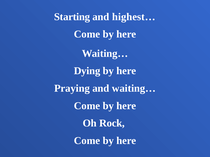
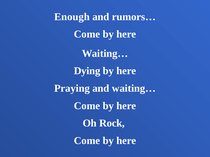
Starting: Starting -> Enough
highest…: highest… -> rumors…
